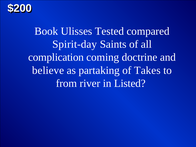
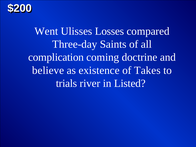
Book: Book -> Went
Tested: Tested -> Losses
Spirit-day: Spirit-day -> Three-day
partaking: partaking -> existence
from: from -> trials
